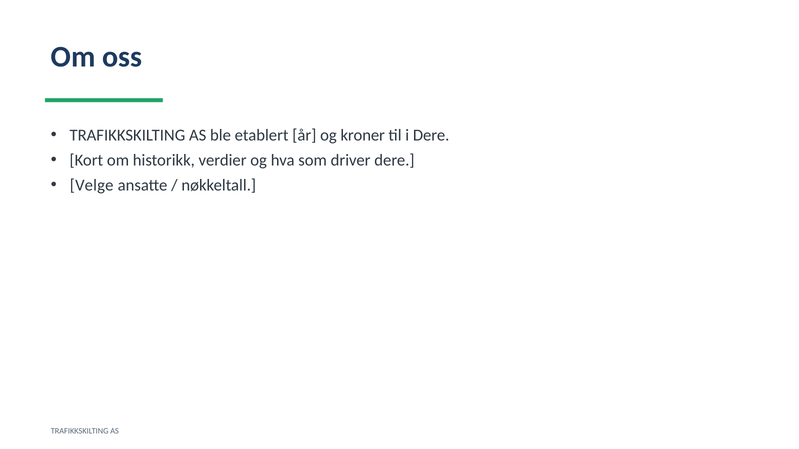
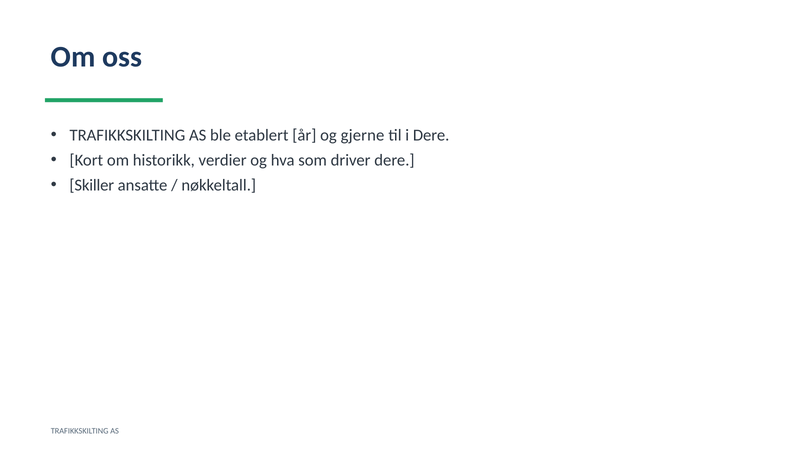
kroner: kroner -> gjerne
Velge: Velge -> Skiller
